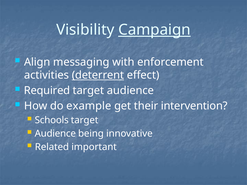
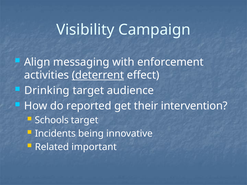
Campaign underline: present -> none
Required: Required -> Drinking
example: example -> reported
Audience at (55, 134): Audience -> Incidents
